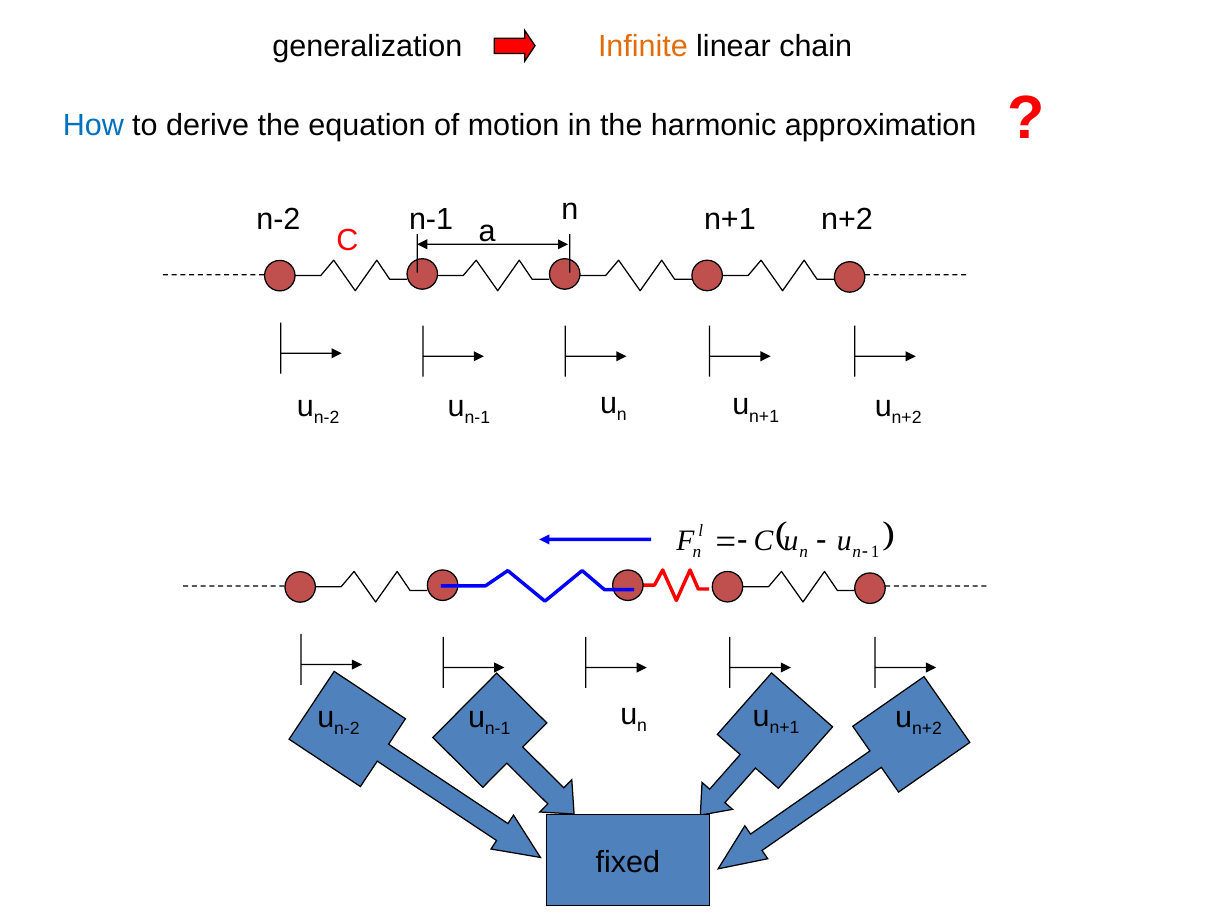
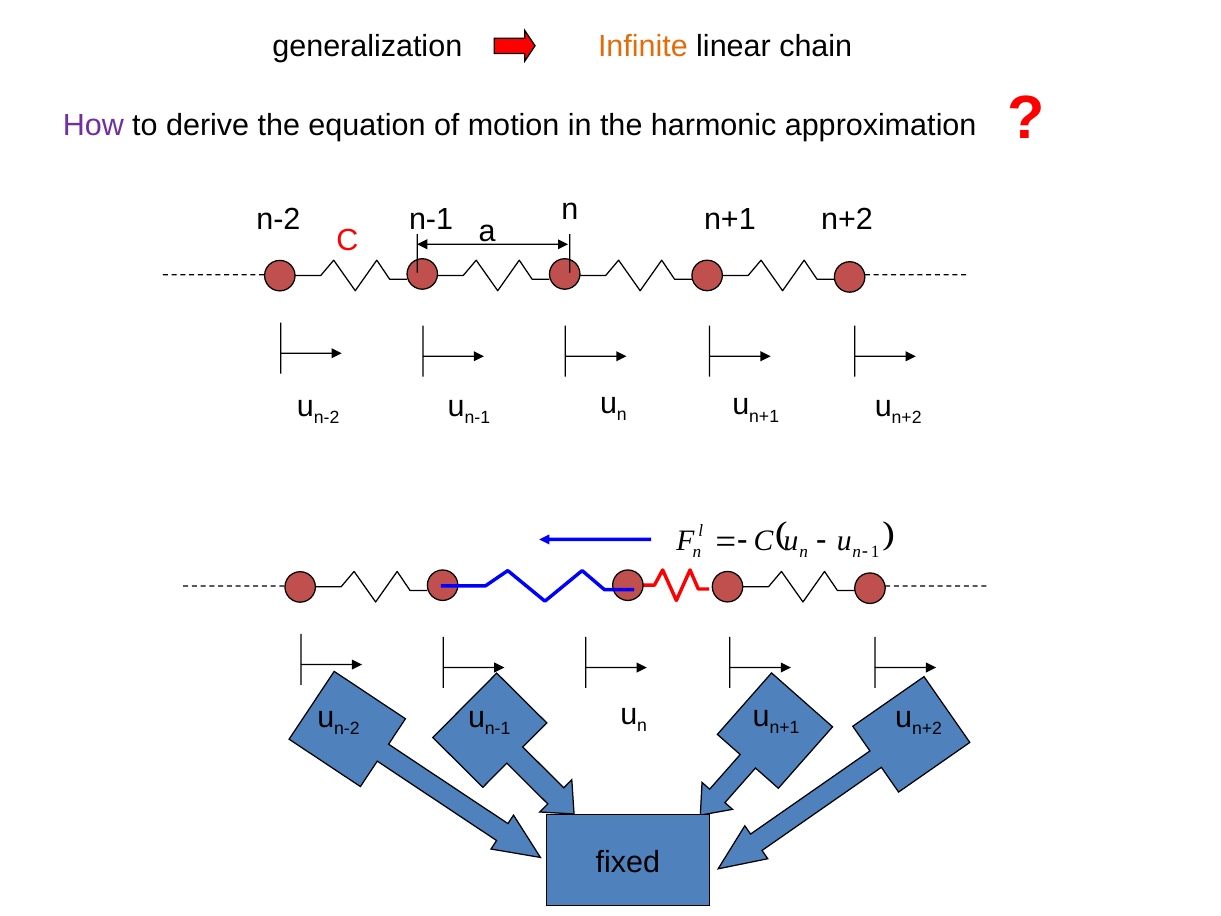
How colour: blue -> purple
